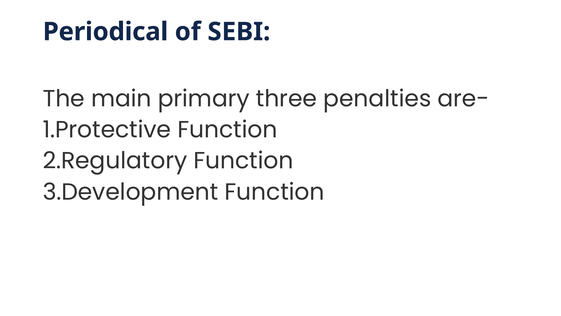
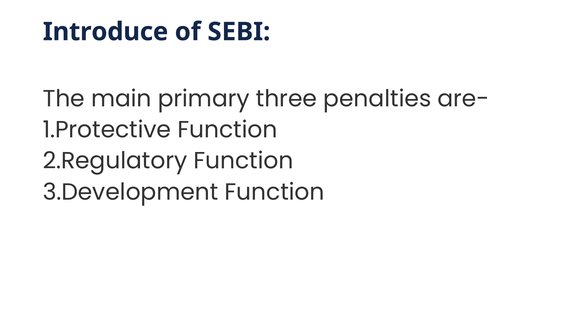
Periodical: Periodical -> Introduce
